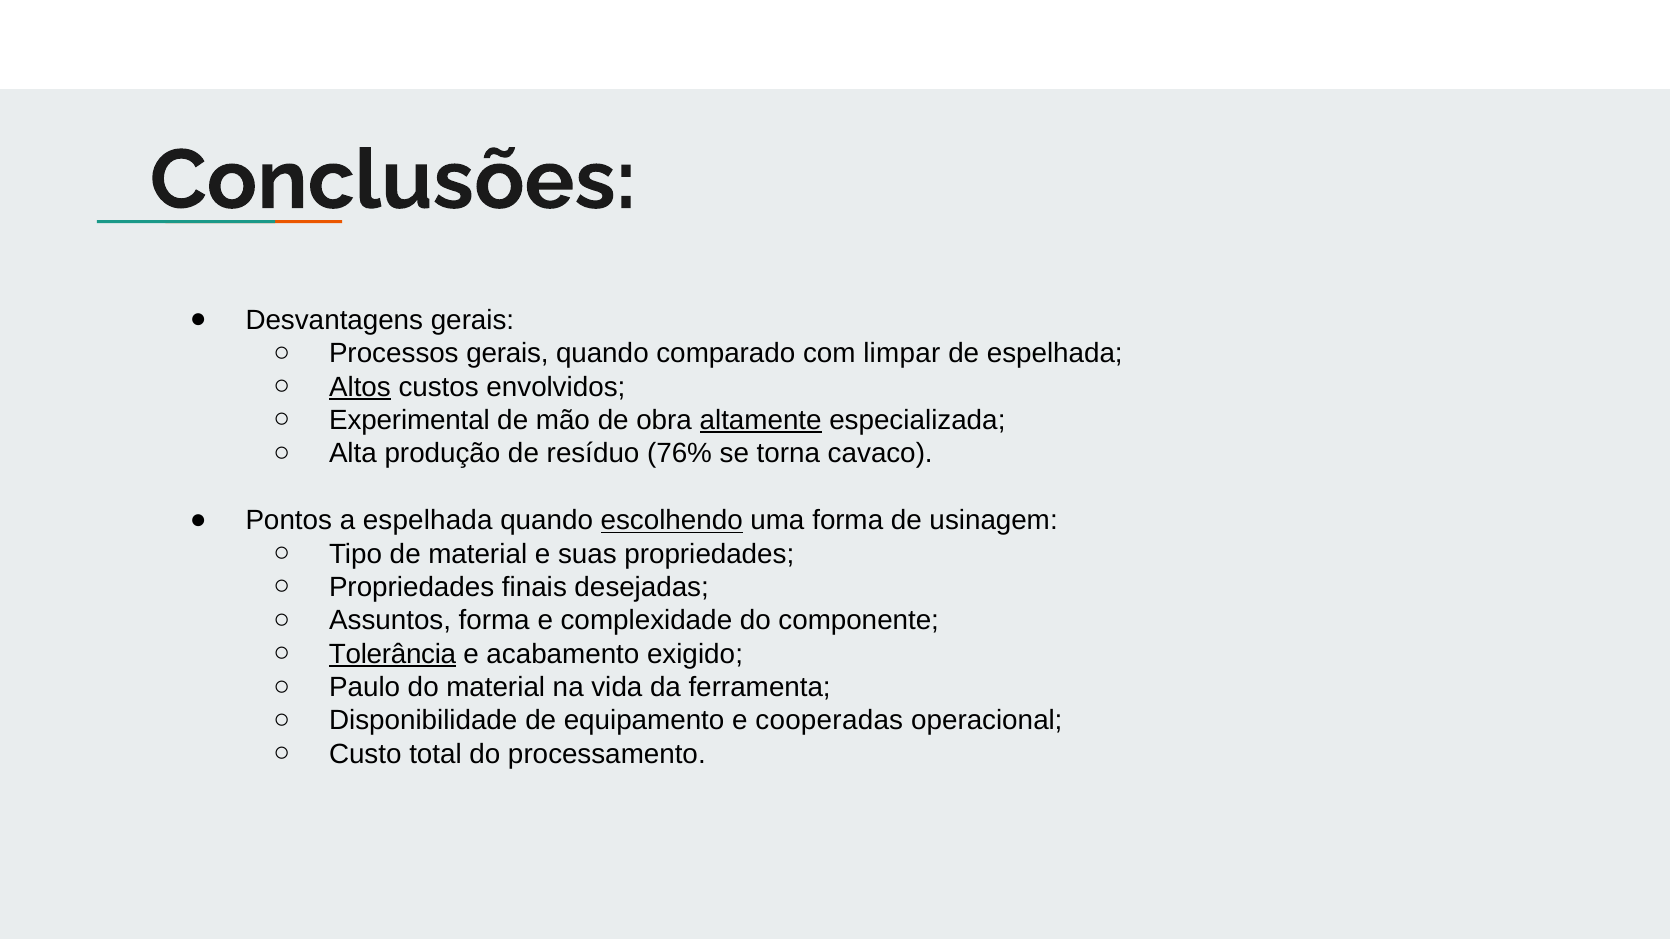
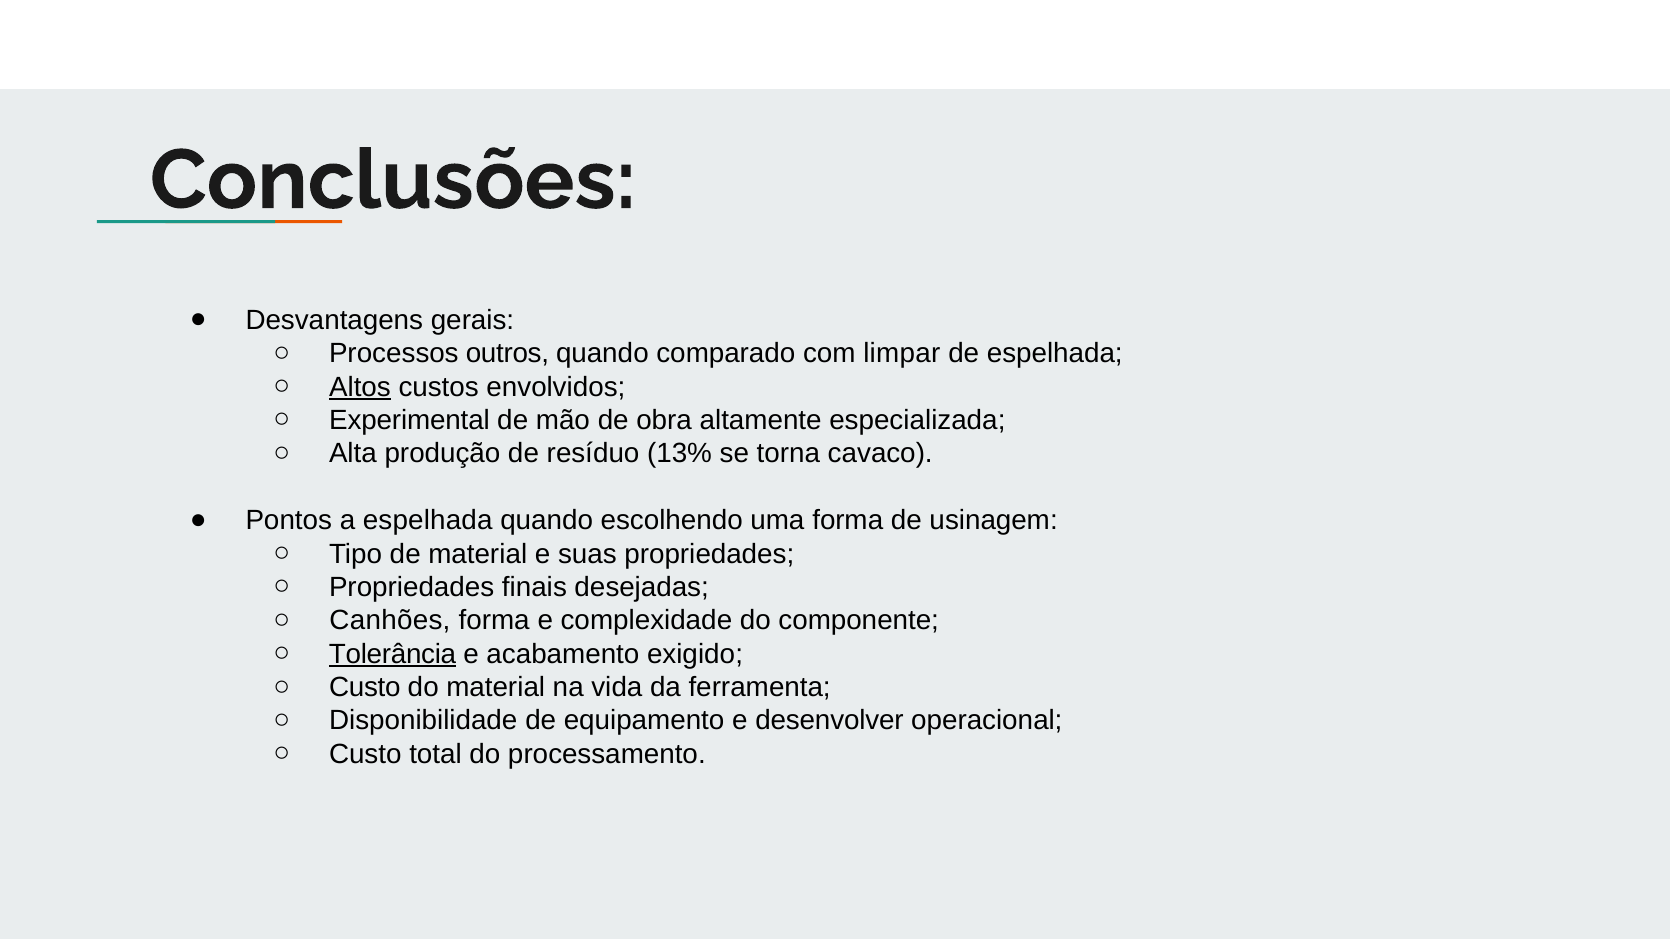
Processos gerais: gerais -> outros
altamente underline: present -> none
76%: 76% -> 13%
escolhendo underline: present -> none
Assuntos: Assuntos -> Canhões
Paulo at (365, 688): Paulo -> Custo
cooperadas: cooperadas -> desenvolver
